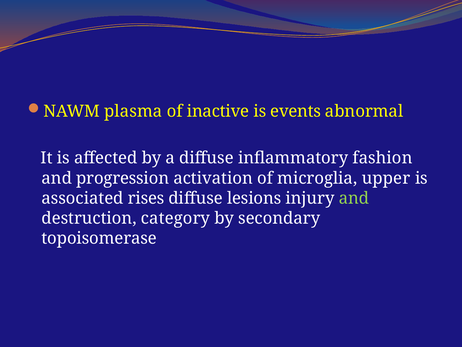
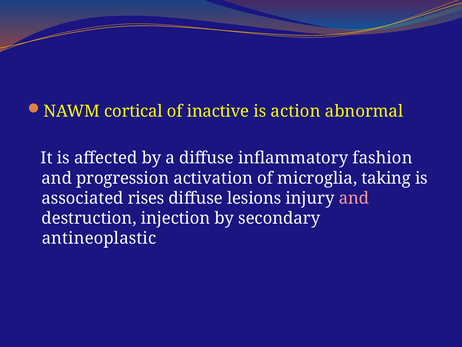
plasma: plasma -> cortical
events: events -> action
upper: upper -> taking
and at (354, 198) colour: light green -> pink
category: category -> injection
topoisomerase: topoisomerase -> antineoplastic
